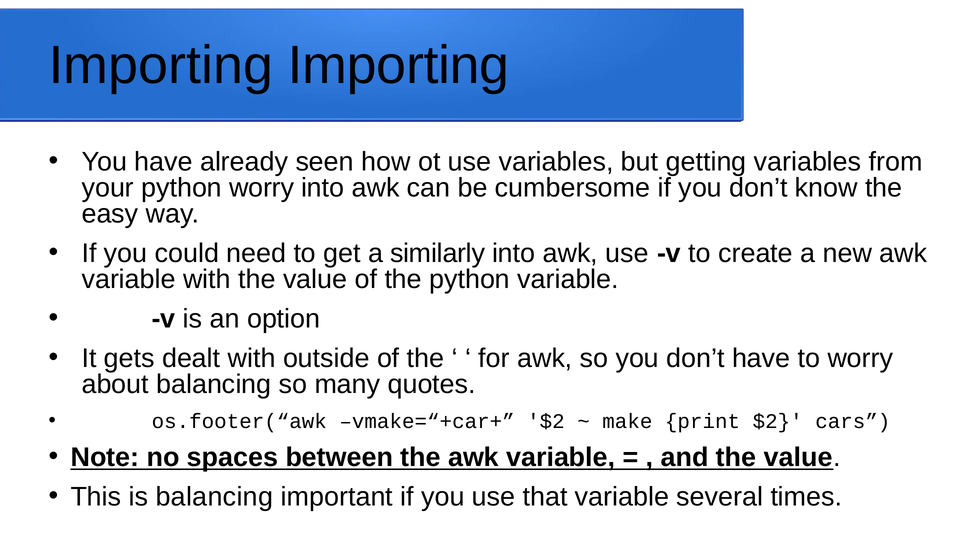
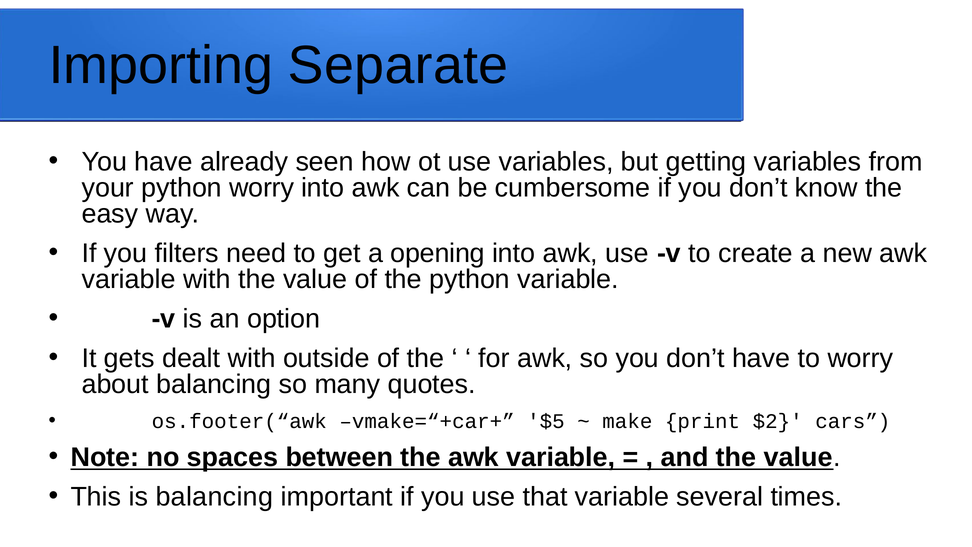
Importing Importing: Importing -> Separate
could: could -> filters
similarly: similarly -> opening
vmake=“+car+ $2: $2 -> $5
